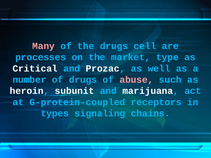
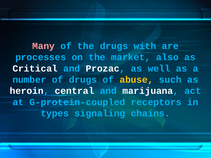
cell: cell -> with
type: type -> also
abuse colour: pink -> yellow
subunit: subunit -> central
